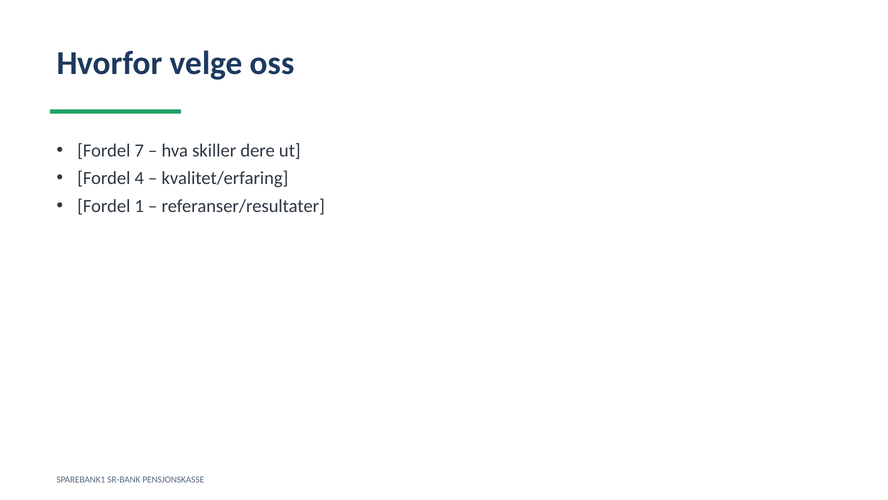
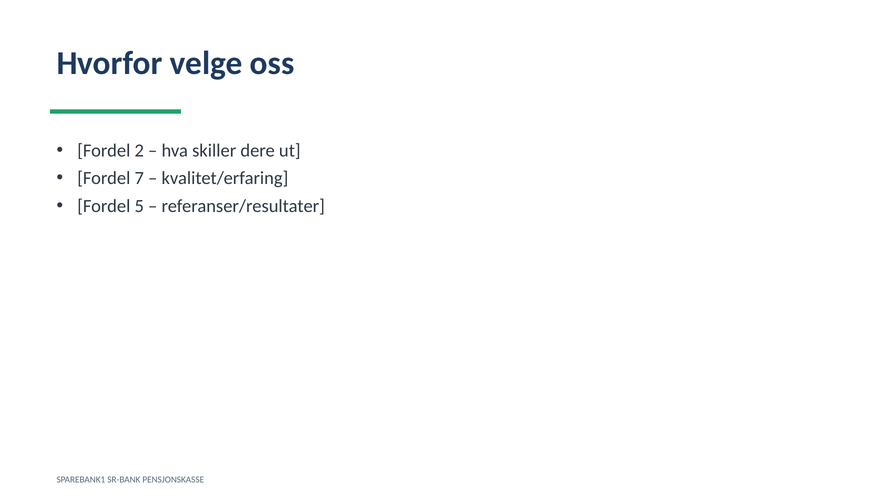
7: 7 -> 2
4: 4 -> 7
1: 1 -> 5
